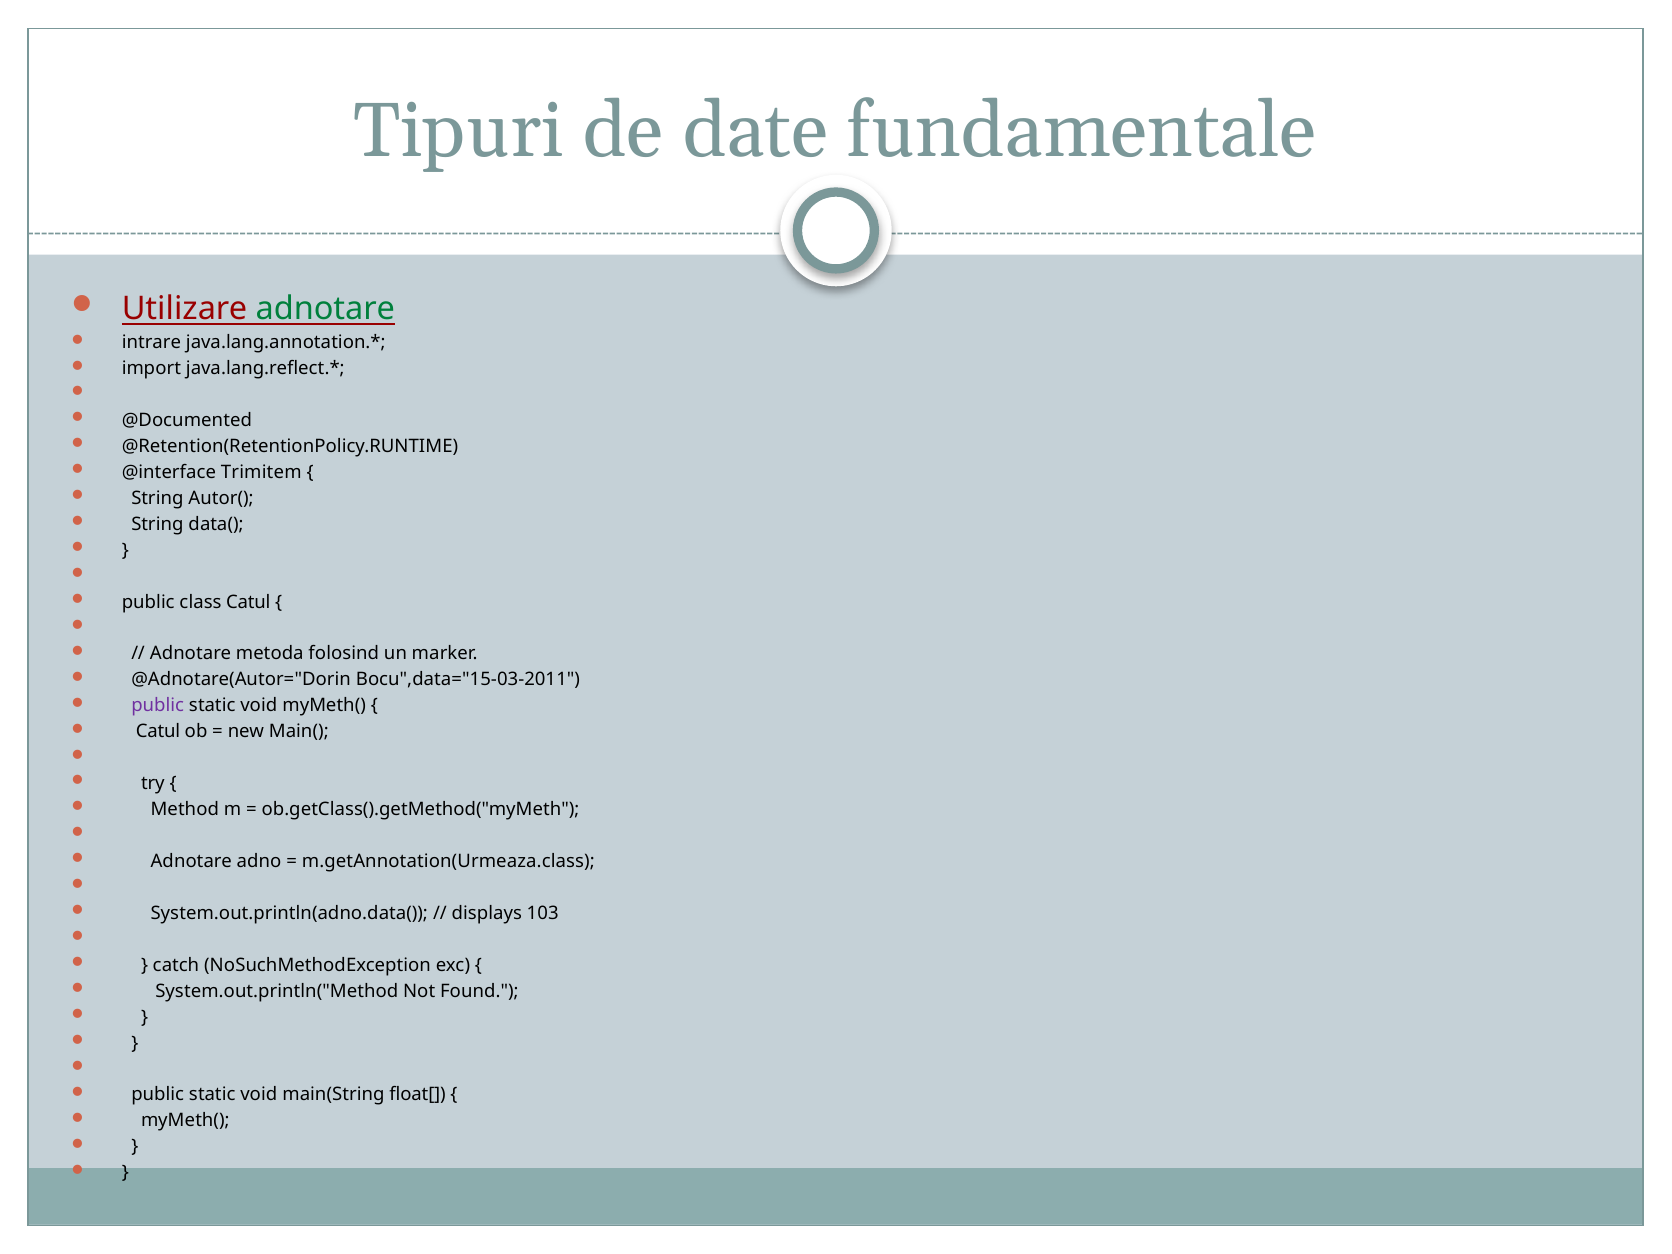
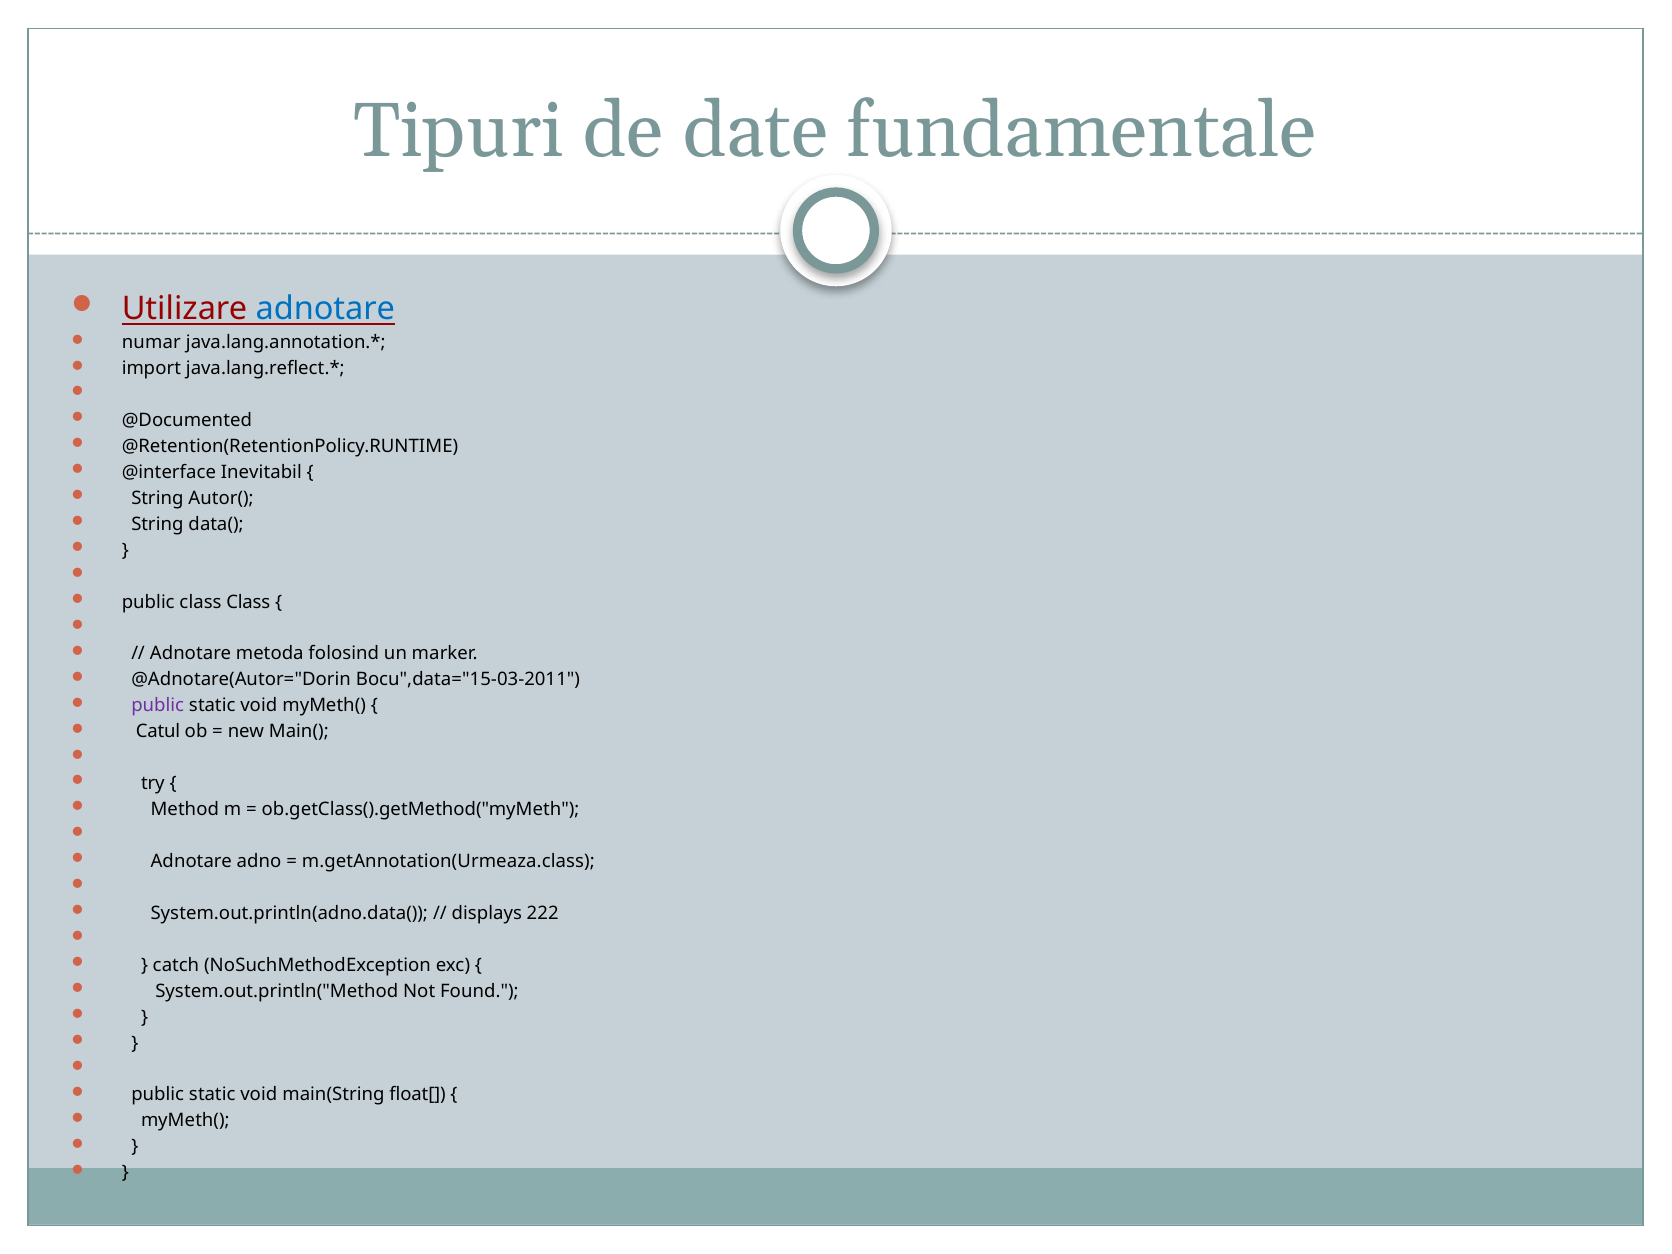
adnotare at (325, 309) colour: green -> blue
intrare: intrare -> numar
Trimitem: Trimitem -> Inevitabil
class Catul: Catul -> Class
103: 103 -> 222
